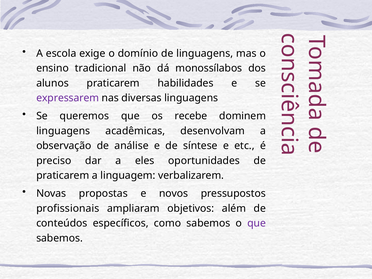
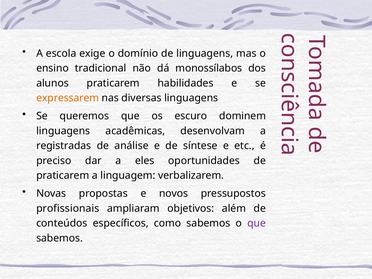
expressarem colour: purple -> orange
recebe: recebe -> escuro
observação: observação -> registradas
